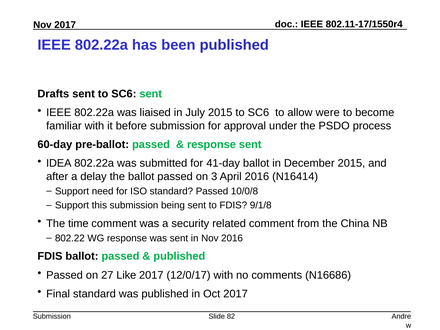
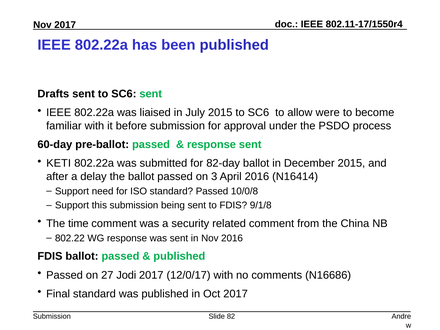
IDEA: IDEA -> KETI
41-day: 41-day -> 82-day
Like: Like -> Jodi
